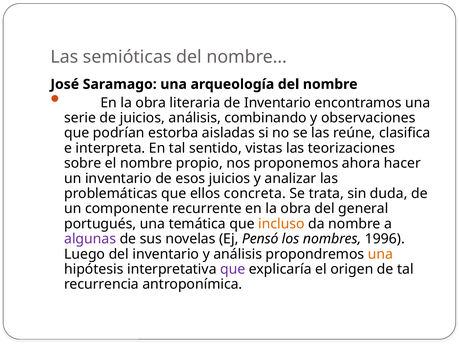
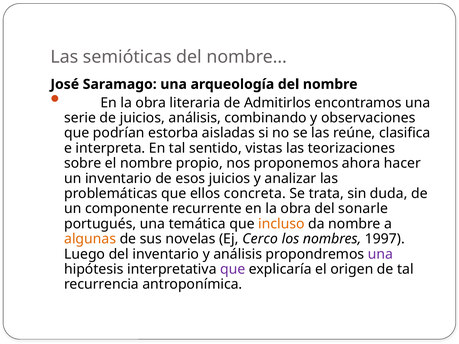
de Inventario: Inventario -> Admitirlos
general: general -> sonarle
algunas colour: purple -> orange
Pensó: Pensó -> Cerco
1996: 1996 -> 1997
una at (380, 254) colour: orange -> purple
